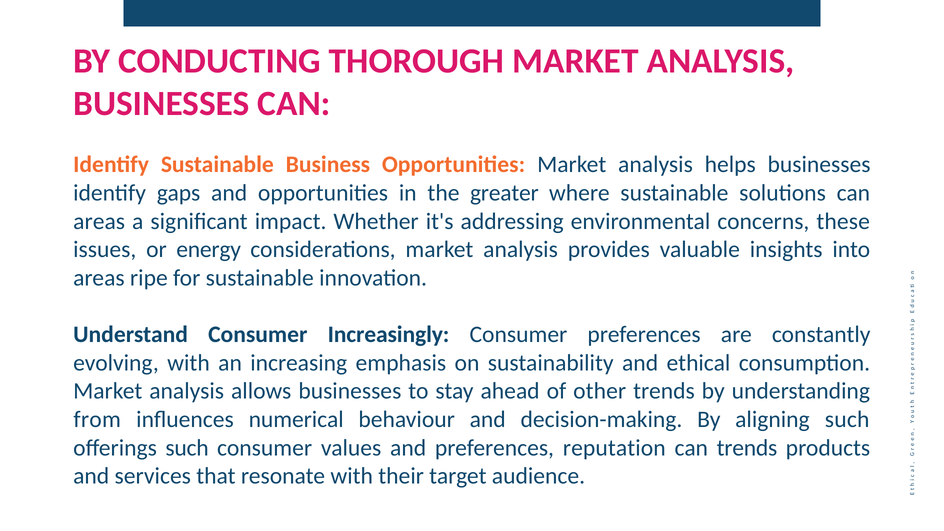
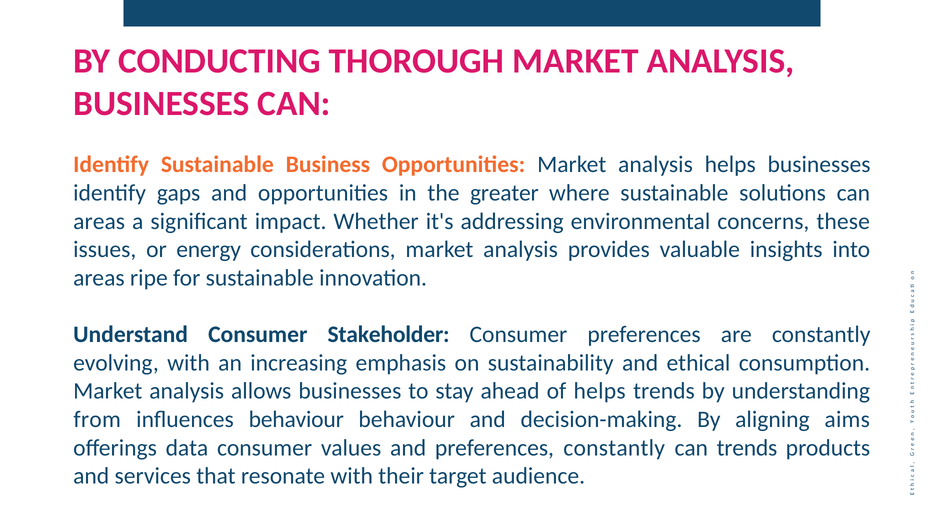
Increasingly: Increasingly -> Stakeholder
of other: other -> helps
influences numerical: numerical -> behaviour
aligning such: such -> aims
offerings such: such -> data
preferences reputation: reputation -> constantly
